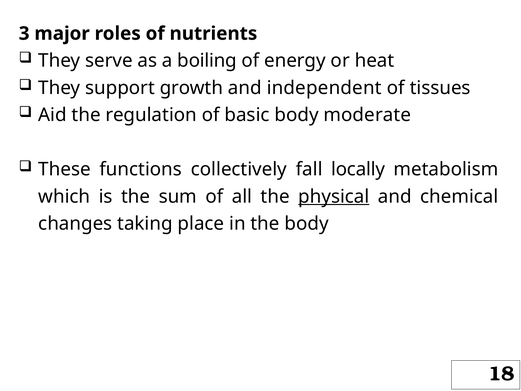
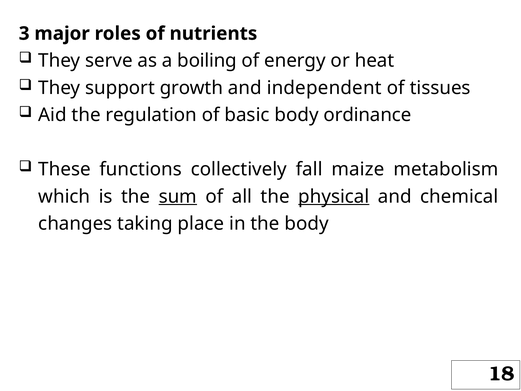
moderate: moderate -> ordinance
locally: locally -> maize
sum underline: none -> present
